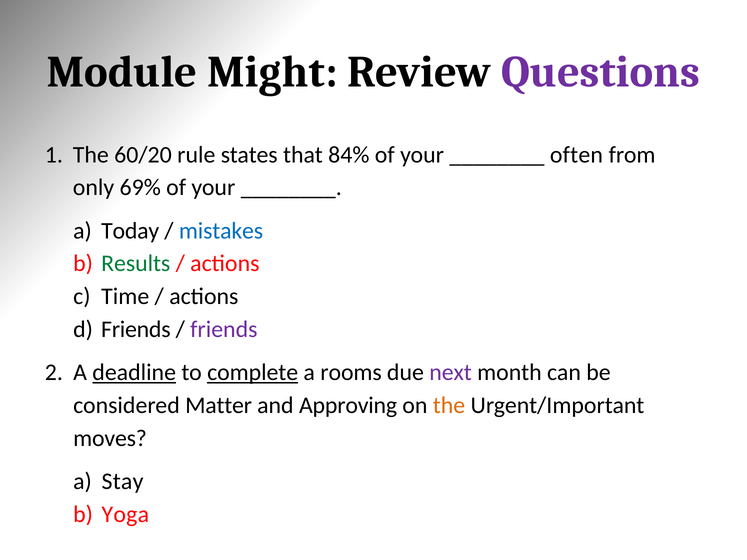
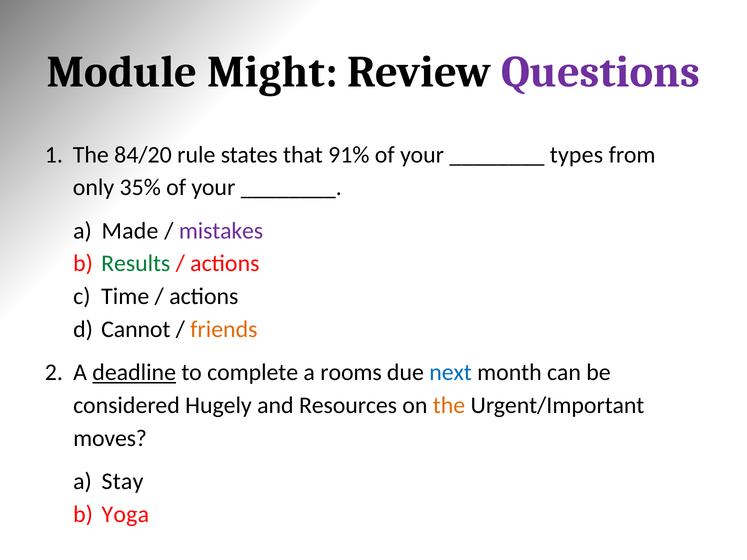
60/20: 60/20 -> 84/20
84%: 84% -> 91%
often: often -> types
69%: 69% -> 35%
Today: Today -> Made
mistakes colour: blue -> purple
Friends at (136, 329): Friends -> Cannot
friends at (224, 329) colour: purple -> orange
complete underline: present -> none
next colour: purple -> blue
Matter: Matter -> Hugely
Approving: Approving -> Resources
